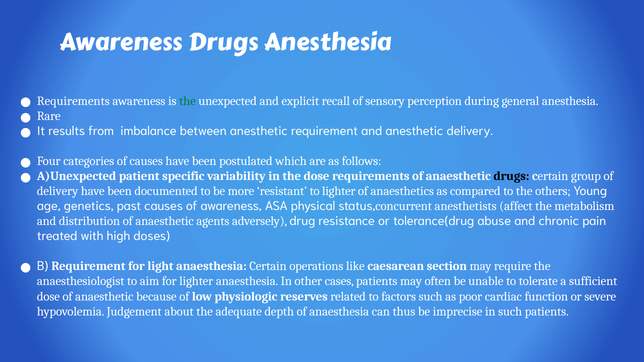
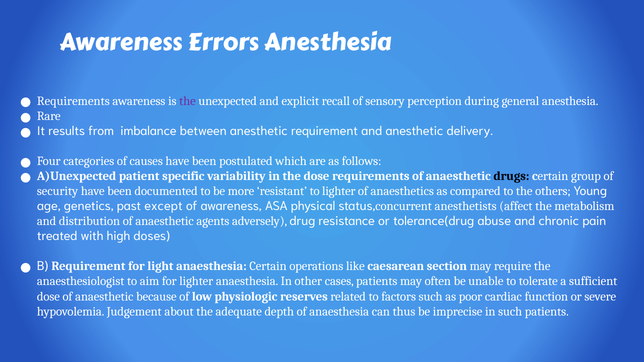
Awareness Drugs: Drugs -> Errors
the at (187, 101) colour: green -> purple
delivery at (58, 191): delivery -> security
past causes: causes -> except
